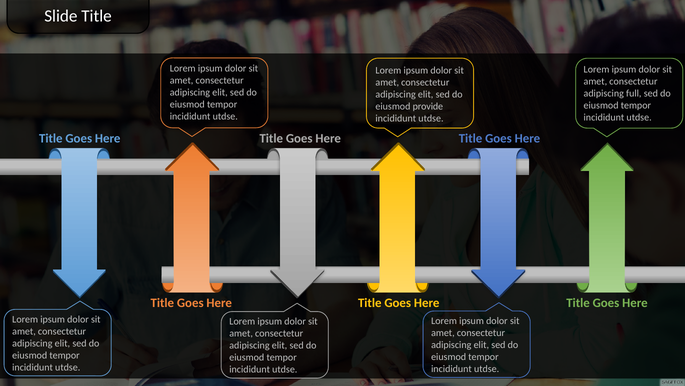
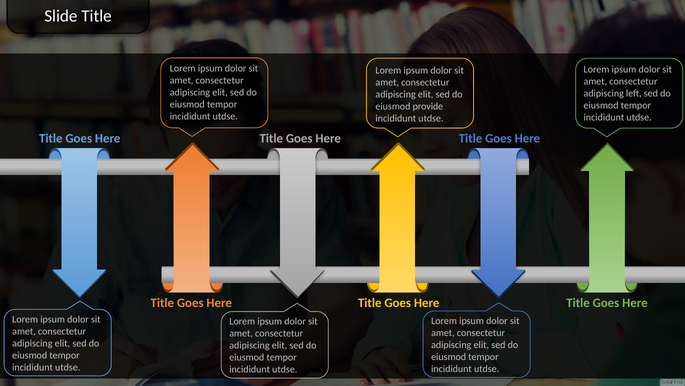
full: full -> left
